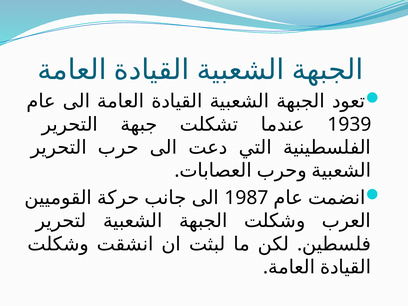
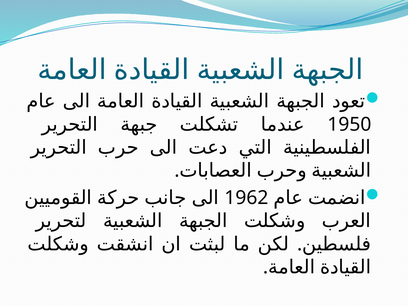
1939: 1939 -> 1950
1987: 1987 -> 1962
